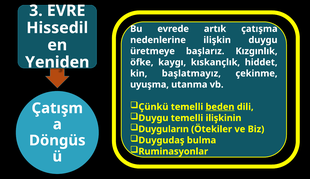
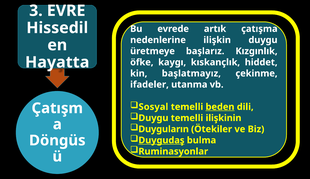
Yeniden: Yeniden -> Hayatta
uyuşma: uyuşma -> ifadeler
Çünkü: Çünkü -> Sosyal
Duygudaş underline: none -> present
